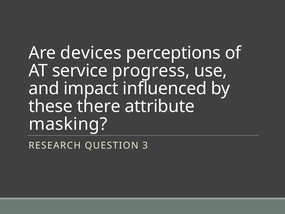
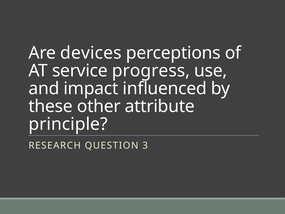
there: there -> other
masking: masking -> principle
